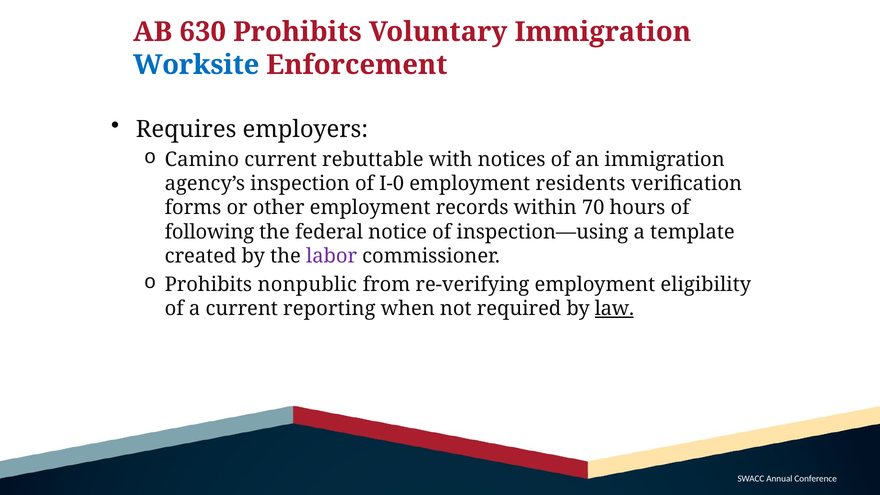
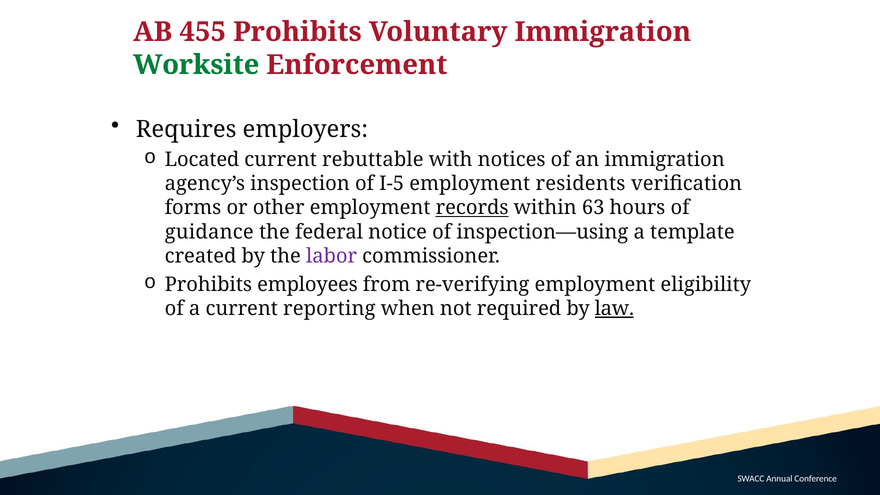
630: 630 -> 455
Worksite colour: blue -> green
Camino: Camino -> Located
I-0: I-0 -> I-5
records underline: none -> present
70: 70 -> 63
following: following -> guidance
nonpublic: nonpublic -> employees
